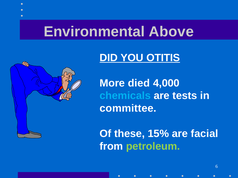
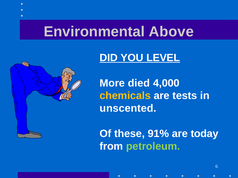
OTITIS: OTITIS -> LEVEL
chemicals colour: light blue -> yellow
committee: committee -> unscented
15%: 15% -> 91%
facial: facial -> today
